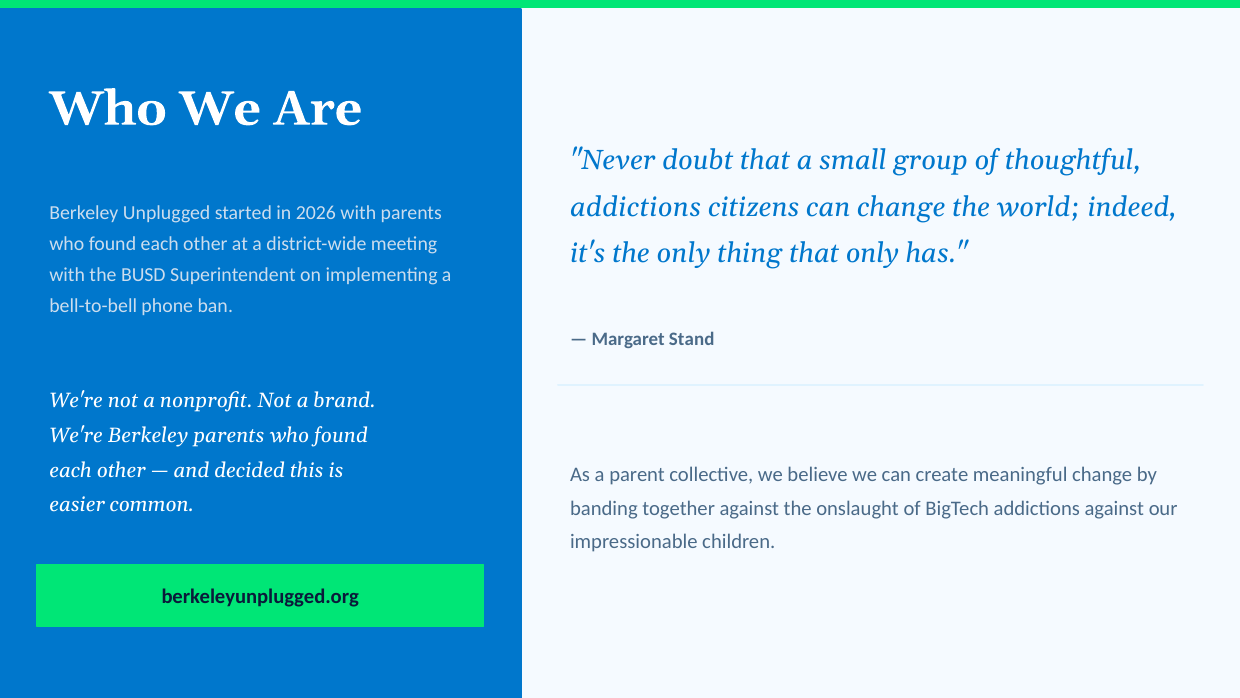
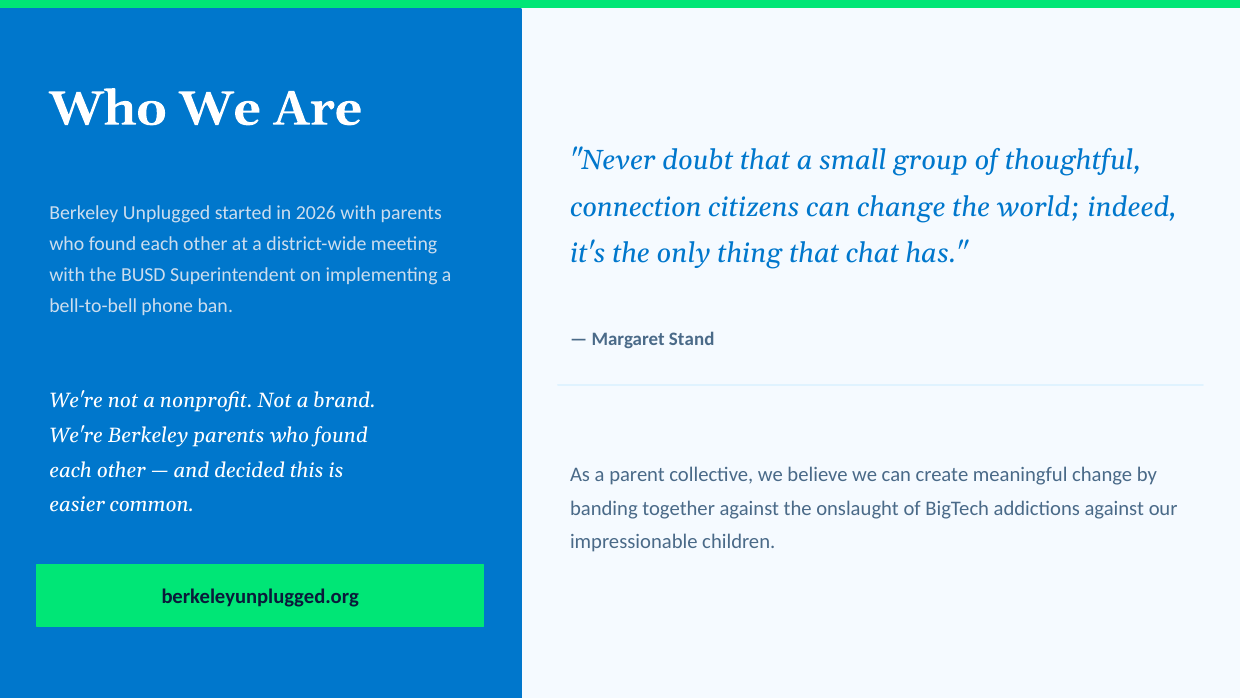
addictions at (636, 207): addictions -> connection
that only: only -> chat
